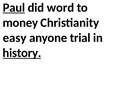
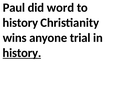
Paul underline: present -> none
money at (20, 23): money -> history
easy: easy -> wins
